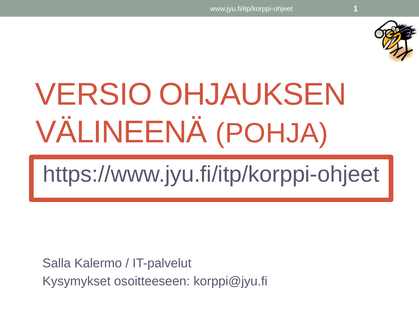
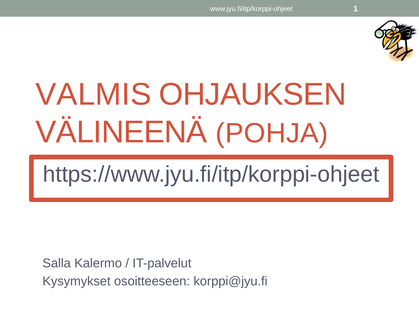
VERSIO: VERSIO -> VALMIS
